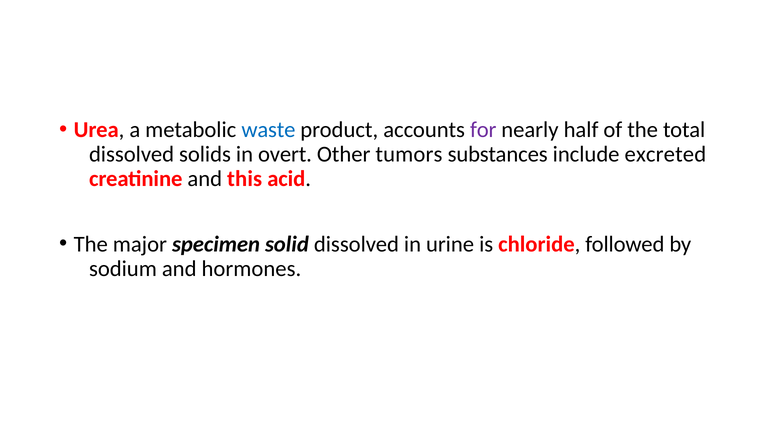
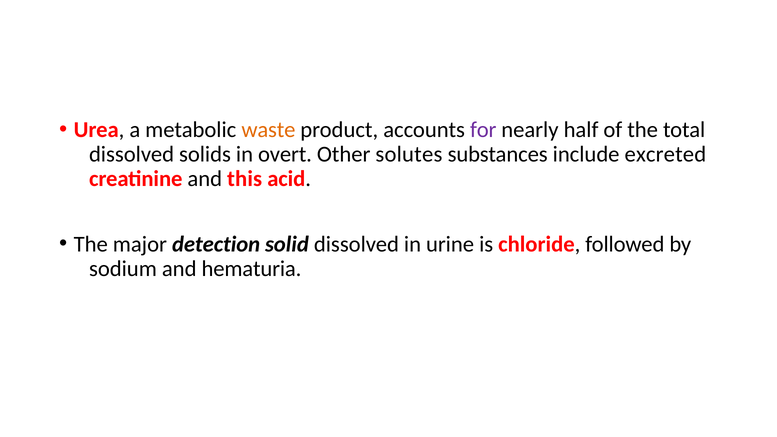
waste colour: blue -> orange
tumors: tumors -> solutes
specimen: specimen -> detection
hormones: hormones -> hematuria
